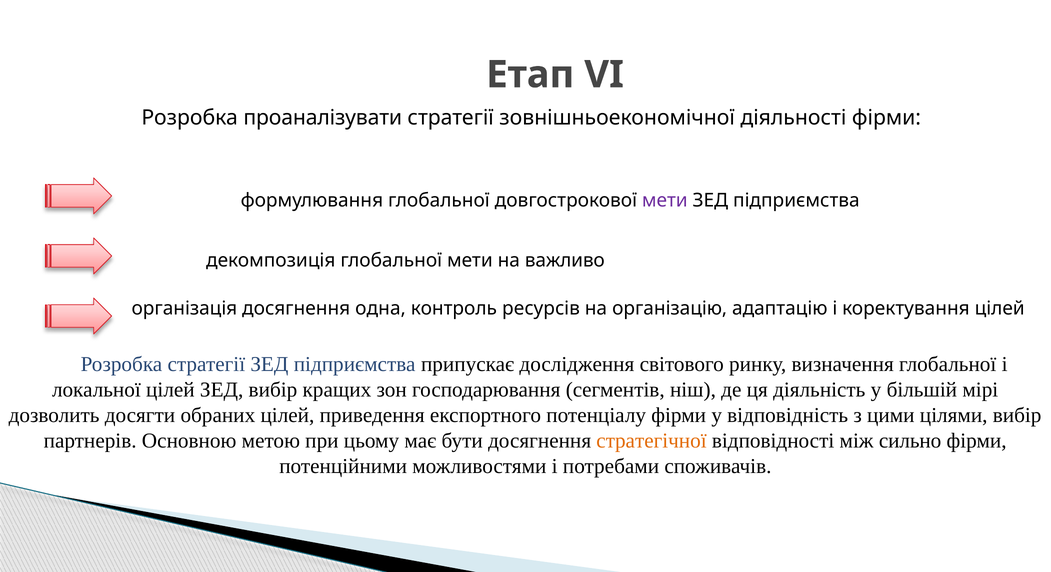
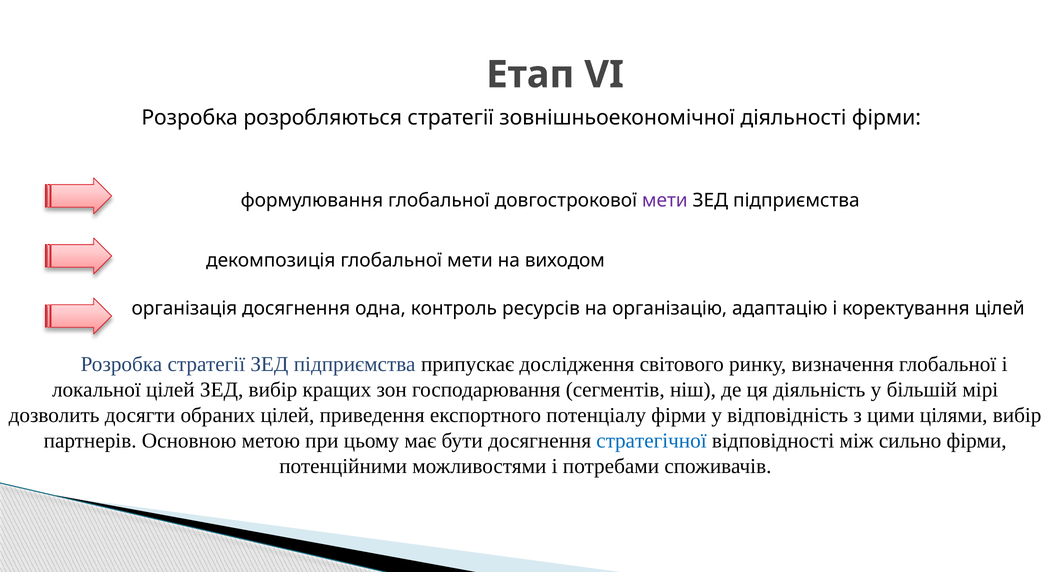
проаналiзувати: проаналiзувати -> розробляються
важливо: важливо -> виходом
стратегiчної colour: orange -> blue
